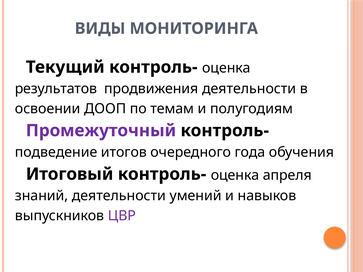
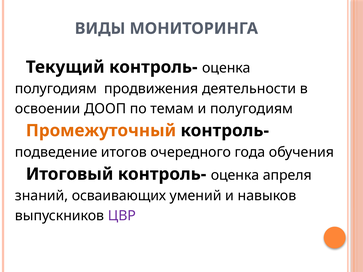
результатов at (56, 89): результатов -> полугодиям
Промежуточный colour: purple -> orange
знаний деятельности: деятельности -> осваивающих
